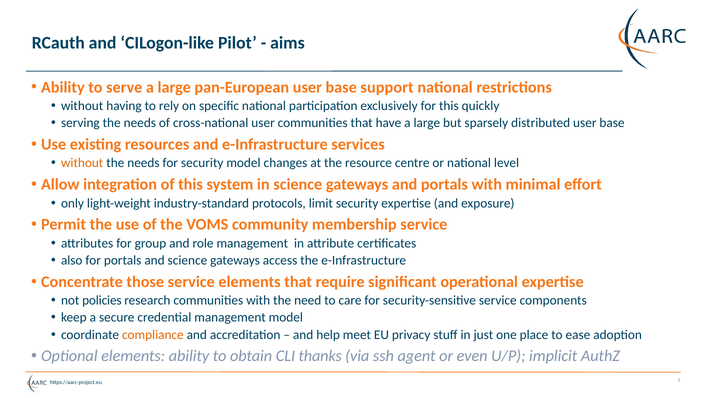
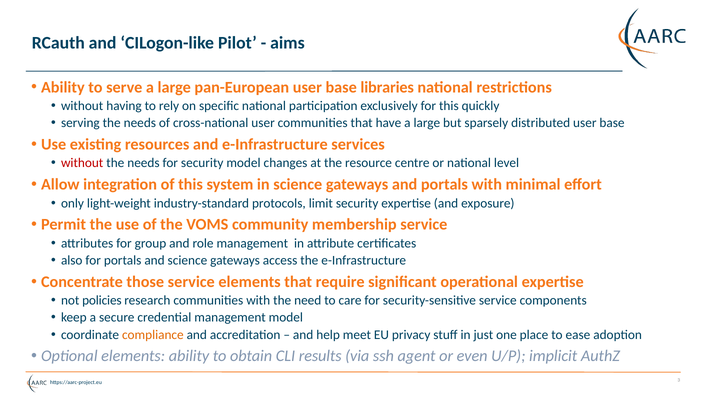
support: support -> libraries
without at (82, 163) colour: orange -> red
thanks: thanks -> results
